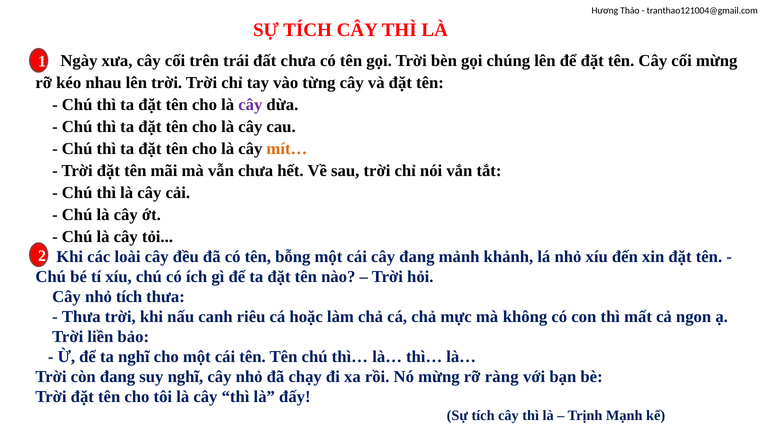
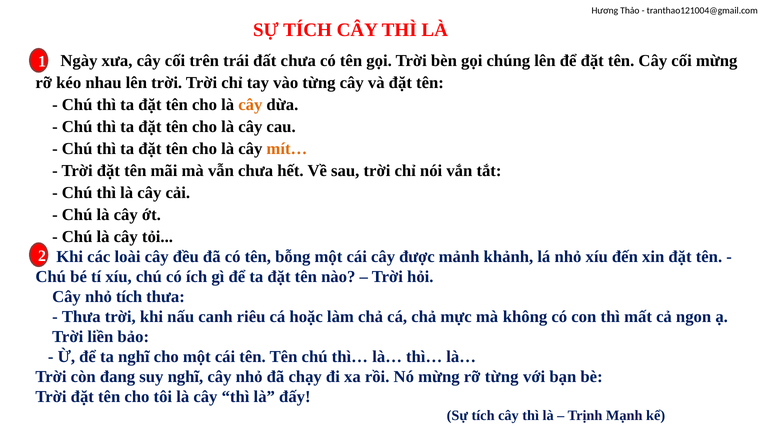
cây at (250, 105) colour: purple -> orange
cây đang: đang -> được
rỡ ràng: ràng -> từng
